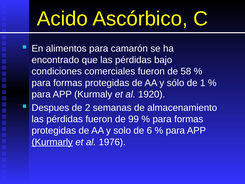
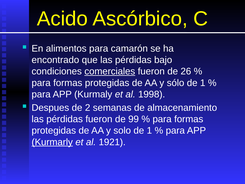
comerciales underline: none -> present
58: 58 -> 26
1920: 1920 -> 1998
solo de 6: 6 -> 1
1976: 1976 -> 1921
